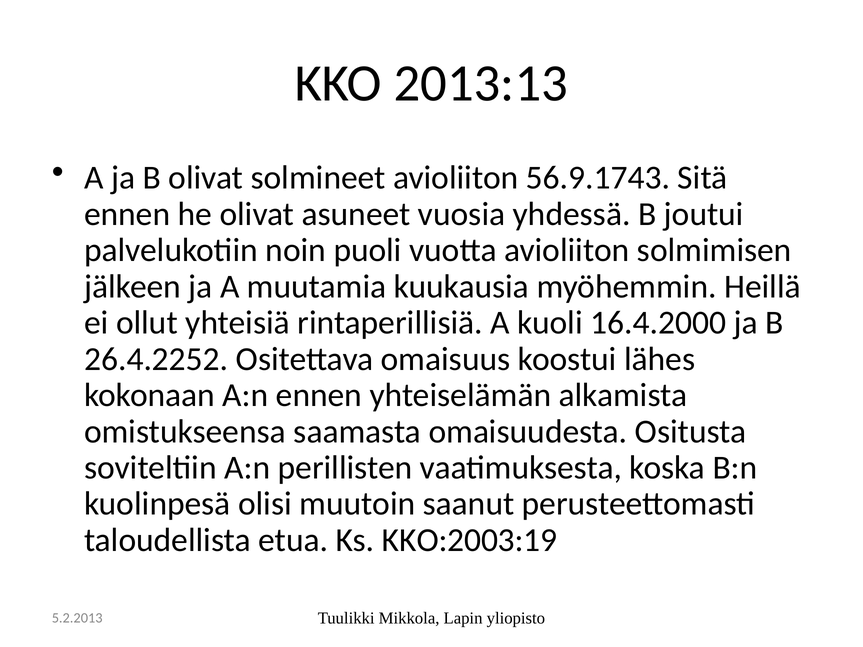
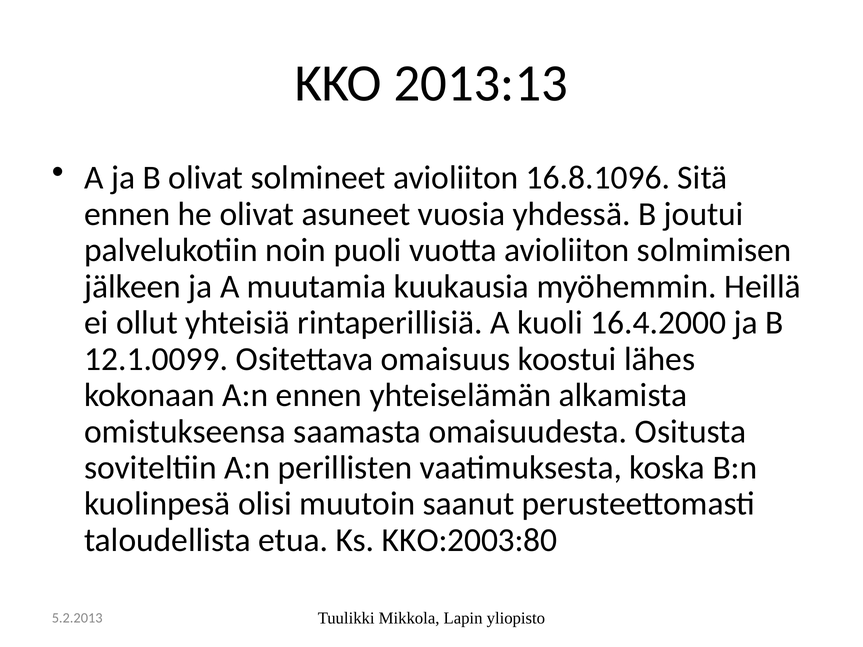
56.9.1743: 56.9.1743 -> 16.8.1096
26.4.2252: 26.4.2252 -> 12.1.0099
KKO:2003:19: KKO:2003:19 -> KKO:2003:80
